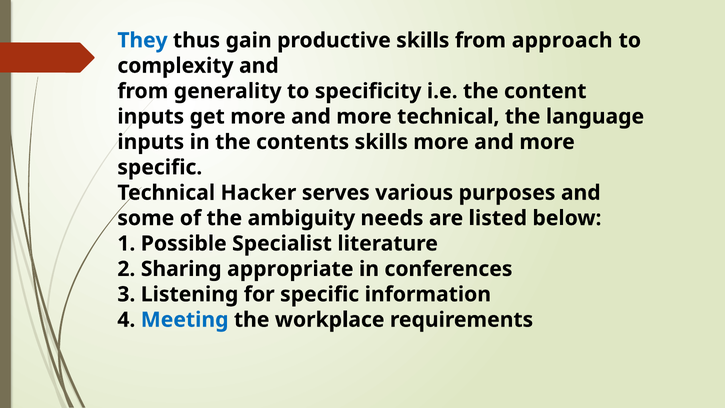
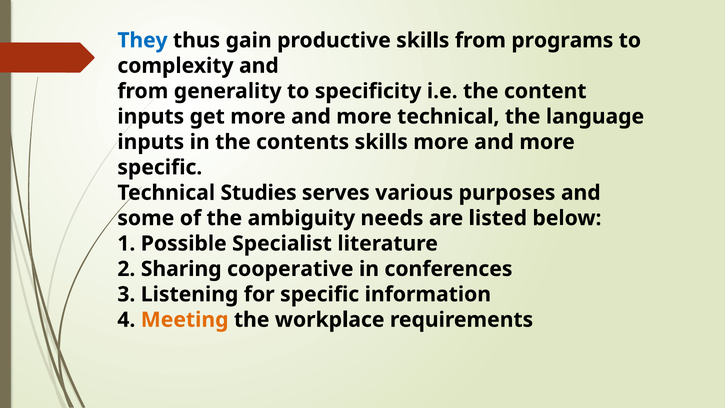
approach: approach -> programs
Hacker: Hacker -> Studies
appropriate: appropriate -> cooperative
Meeting colour: blue -> orange
